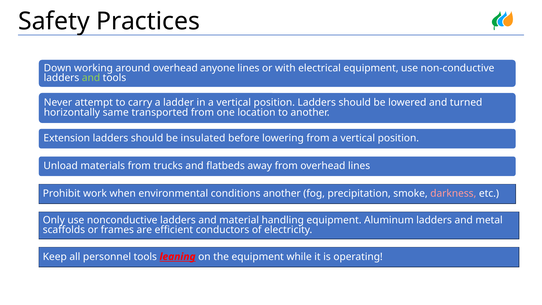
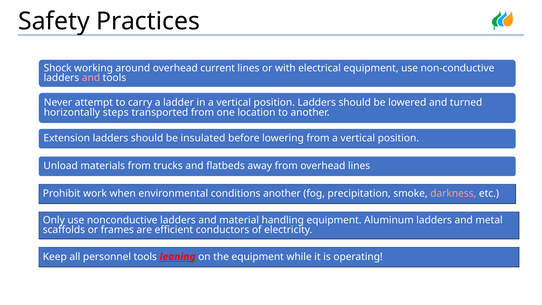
Down: Down -> Shock
anyone: anyone -> current
and at (91, 78) colour: light green -> pink
same: same -> steps
